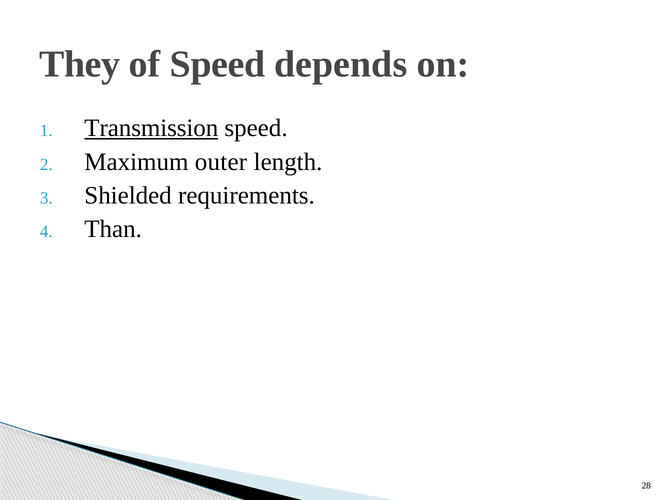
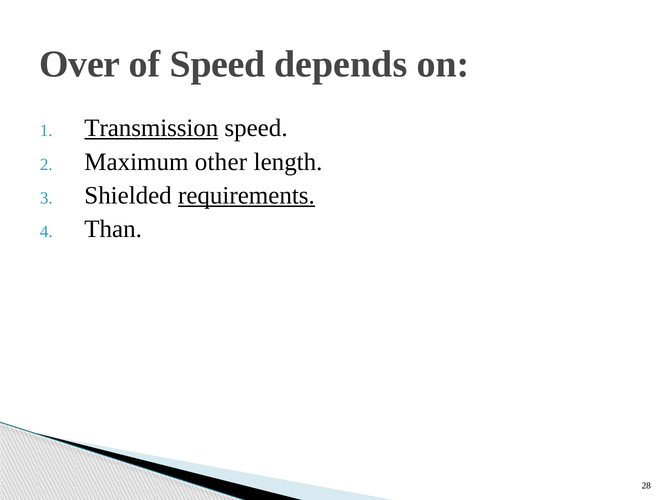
They: They -> Over
outer: outer -> other
requirements underline: none -> present
